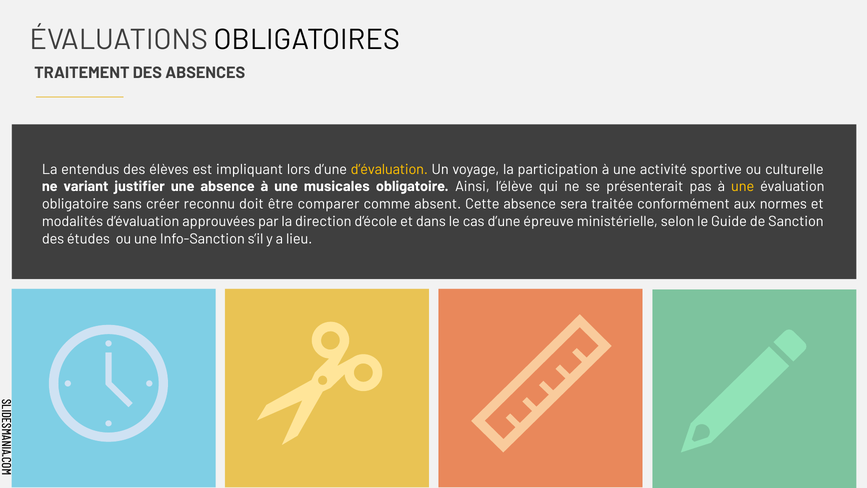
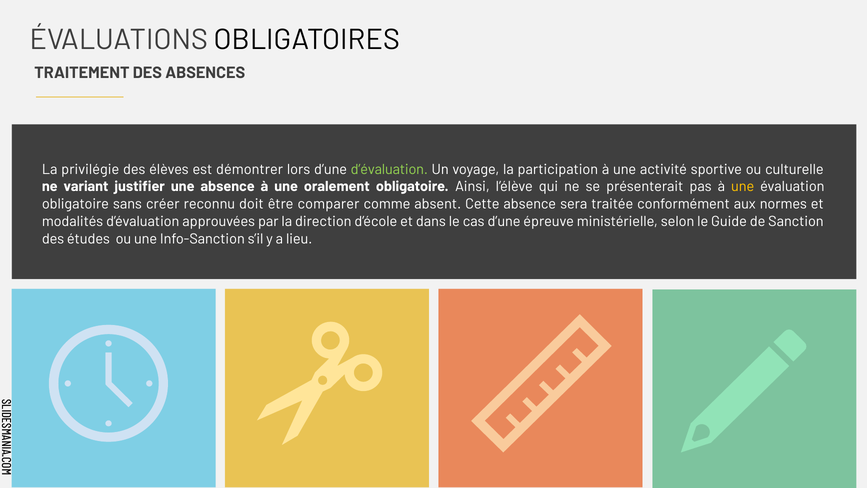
entendus: entendus -> privilégie
impliquant: impliquant -> démontrer
d’évaluation at (389, 169) colour: yellow -> light green
musicales: musicales -> oralement
